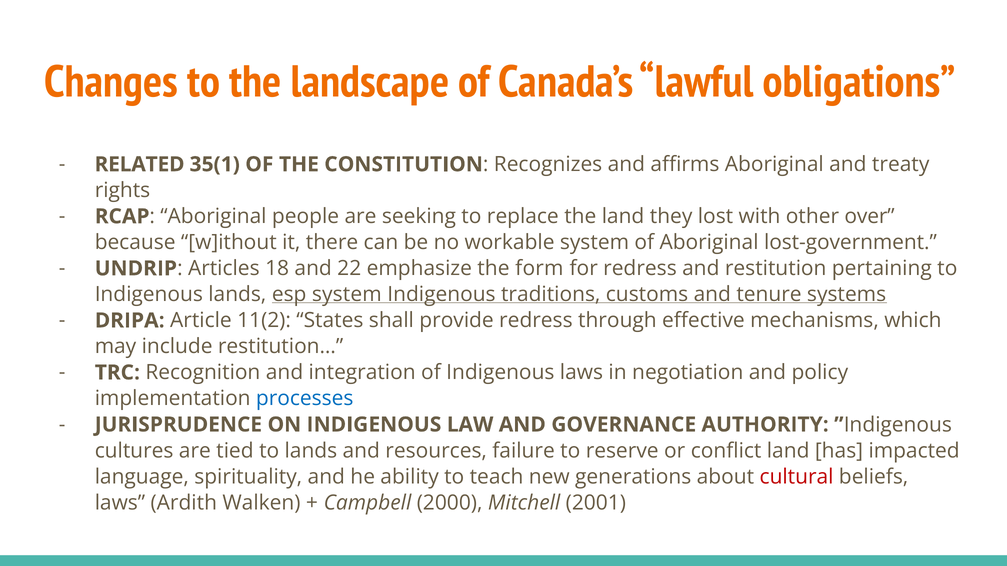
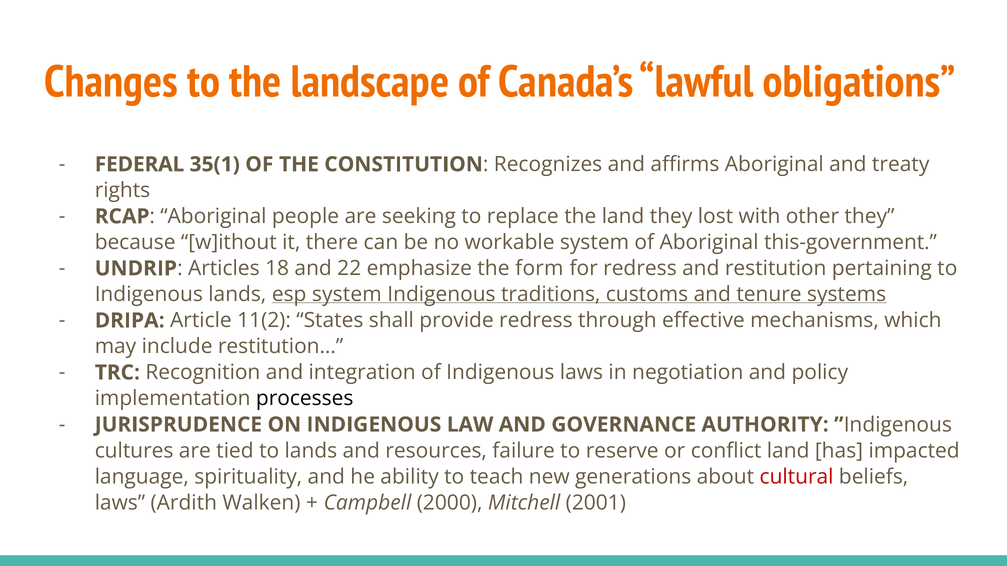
RELATED: RELATED -> FEDERAL
other over: over -> they
lost-government: lost-government -> this-government
processes colour: blue -> black
